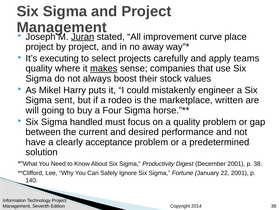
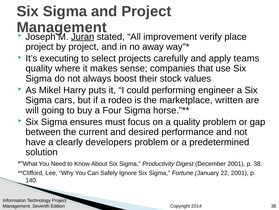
curve: curve -> verify
makes underline: present -> none
mistakenly: mistakenly -> performing
sent: sent -> cars
handled: handled -> ensures
acceptance: acceptance -> developers
